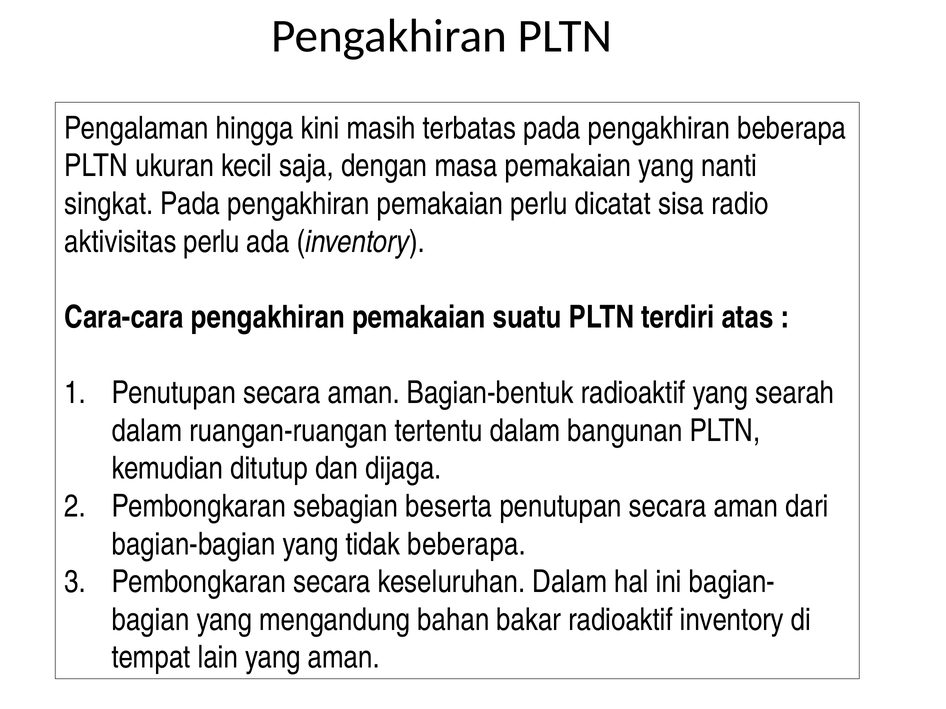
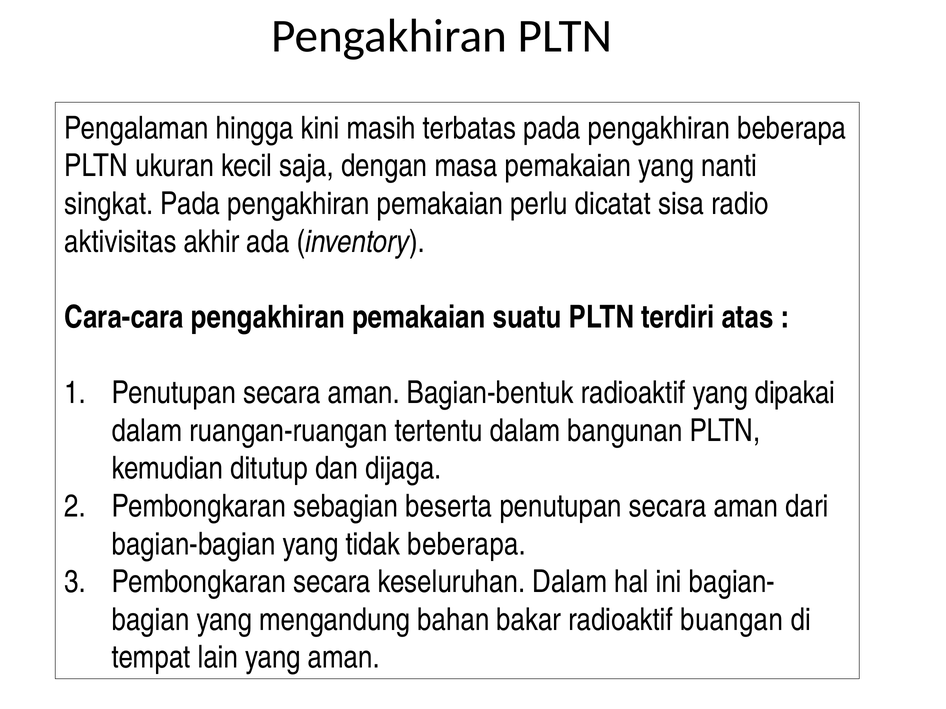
aktivisitas perlu: perlu -> akhir
searah: searah -> dipakai
radioaktif inventory: inventory -> buangan
